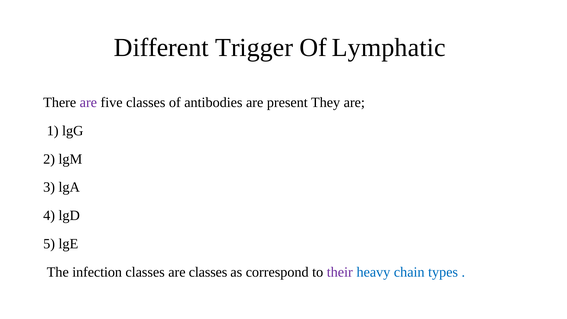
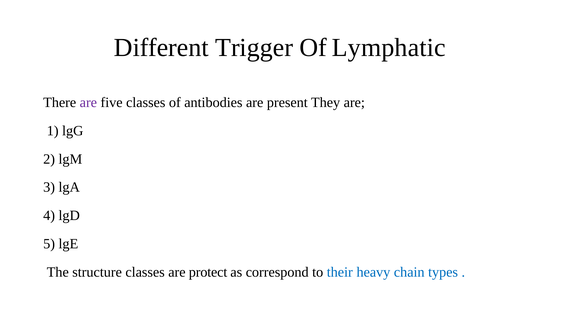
infection: infection -> structure
are classes: classes -> protect
their colour: purple -> blue
